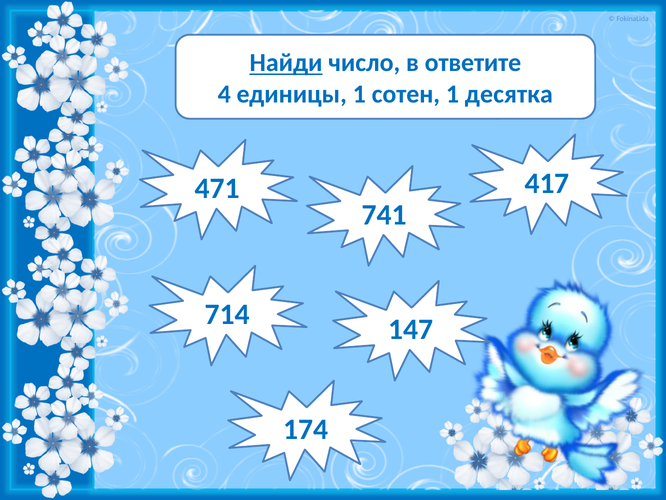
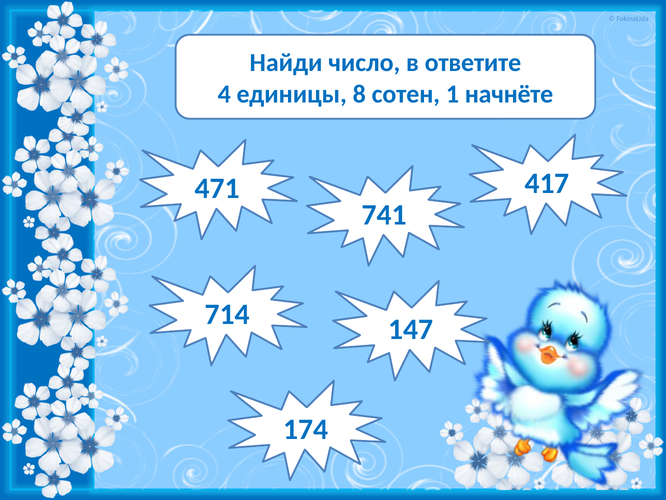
Найди underline: present -> none
единицы 1: 1 -> 8
десятка: десятка -> начнёте
